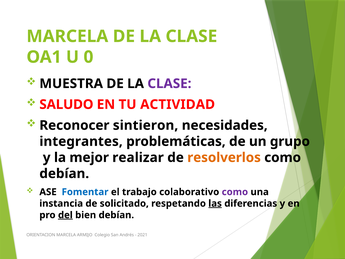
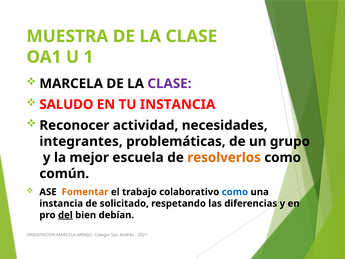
MARCELA at (67, 36): MARCELA -> MUESTRA
0: 0 -> 1
MUESTRA at (71, 84): MUESTRA -> MARCELA
TU ACTIVIDAD: ACTIVIDAD -> INSTANCIA
sintieron: sintieron -> actividad
realizar: realizar -> escuela
debían at (64, 173): debían -> común
Fomentar colour: blue -> orange
como at (235, 192) colour: purple -> blue
las underline: present -> none
